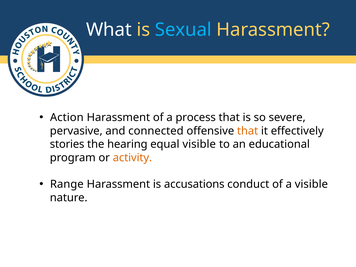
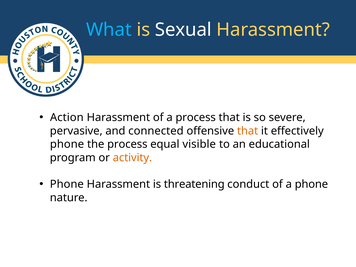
What colour: white -> light blue
Sexual colour: light blue -> white
stories at (67, 144): stories -> phone
the hearing: hearing -> process
Range at (67, 184): Range -> Phone
accusations: accusations -> threatening
a visible: visible -> phone
